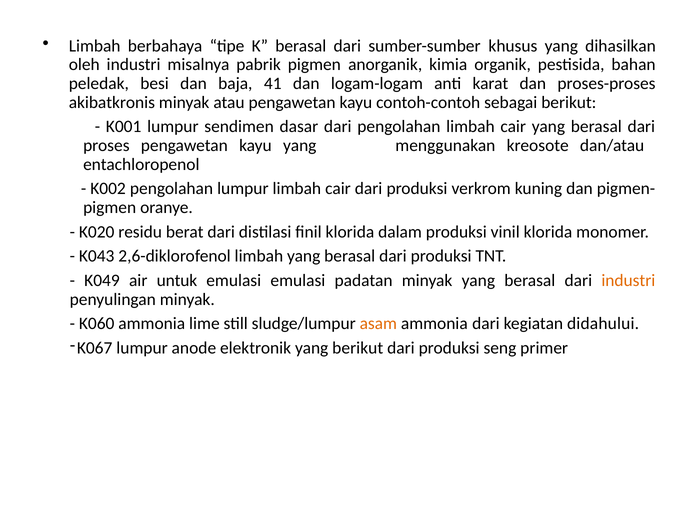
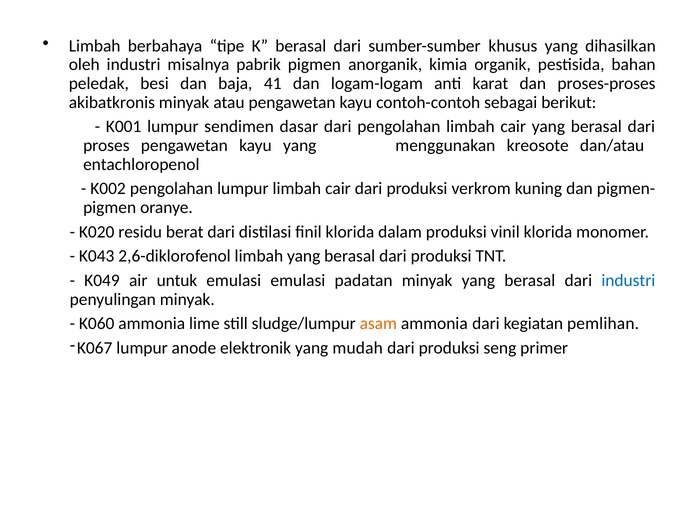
industri at (628, 281) colour: orange -> blue
didahului: didahului -> pemlihan
yang berikut: berikut -> mudah
